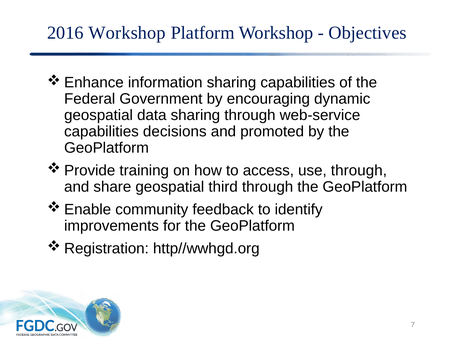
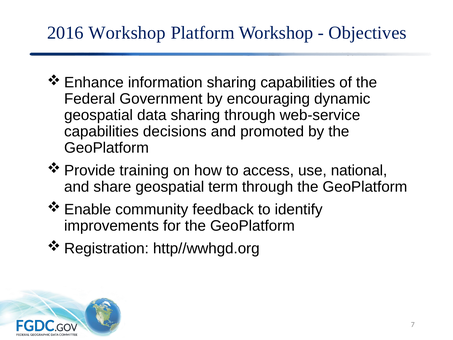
use through: through -> national
third: third -> term
